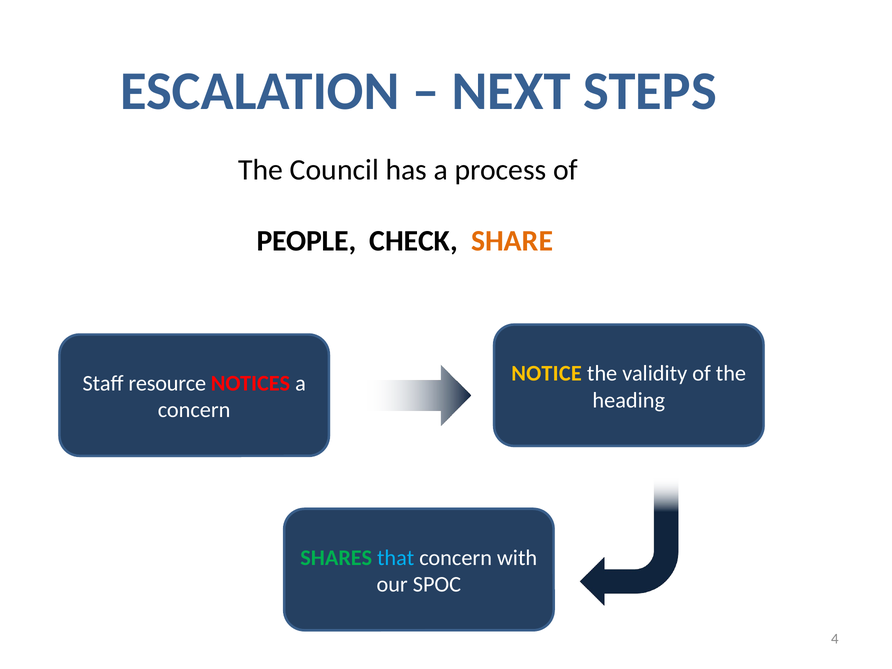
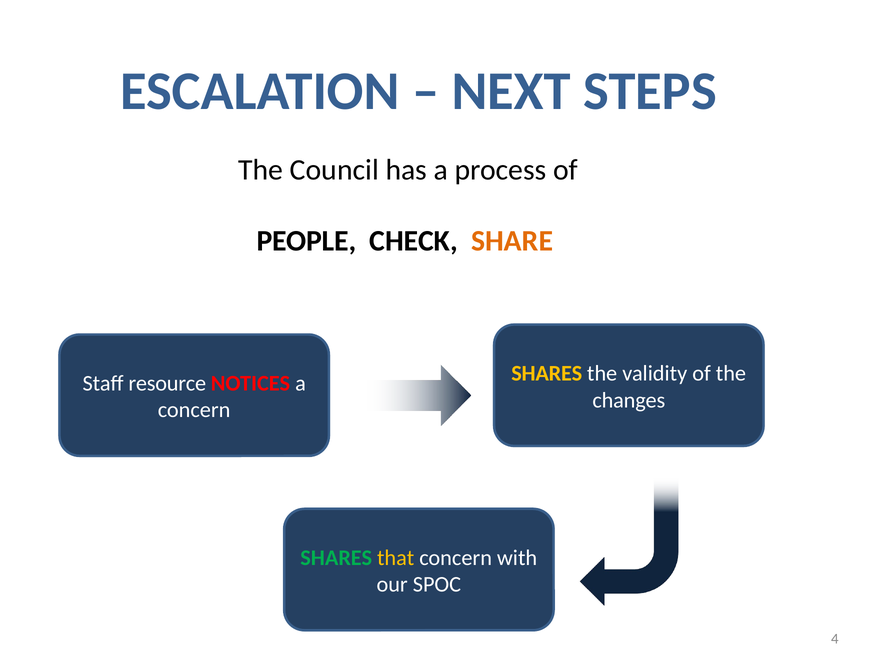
NOTICE at (547, 373): NOTICE -> SHARES
heading: heading -> changes
that colour: light blue -> yellow
